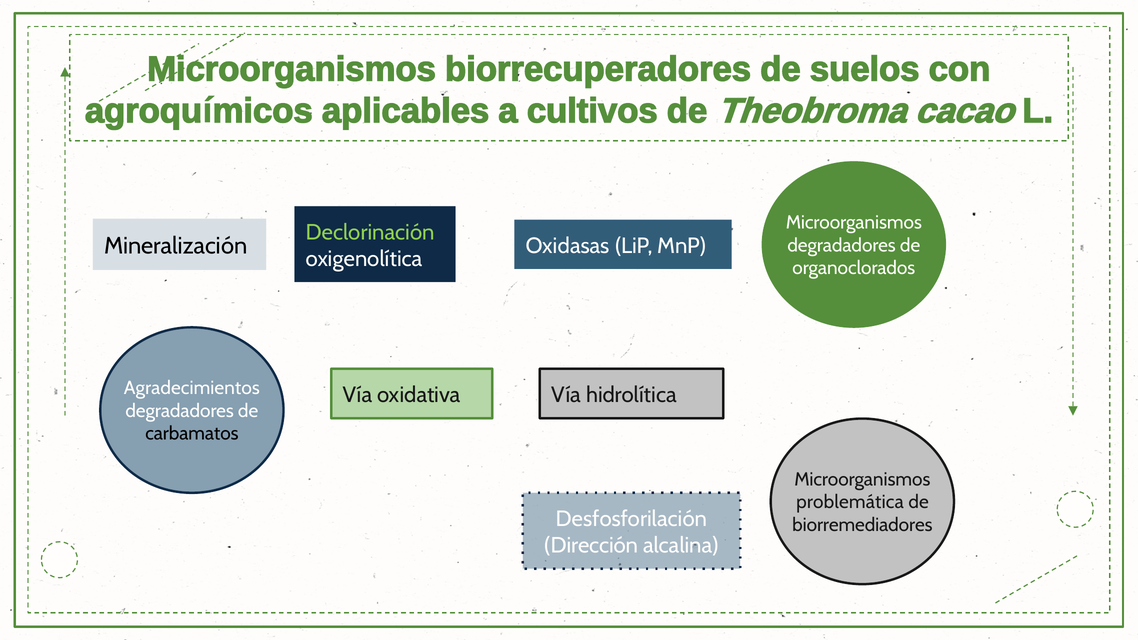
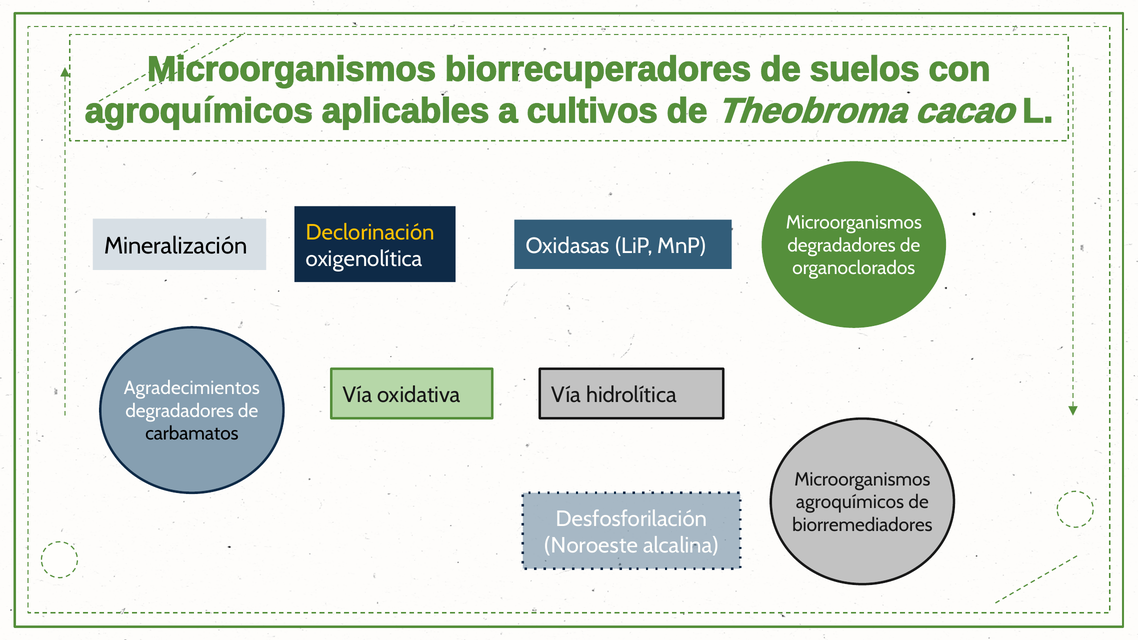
Declorinación colour: light green -> yellow
problemática: problemática -> agroquímicos
Dirección: Dirección -> Noroeste
